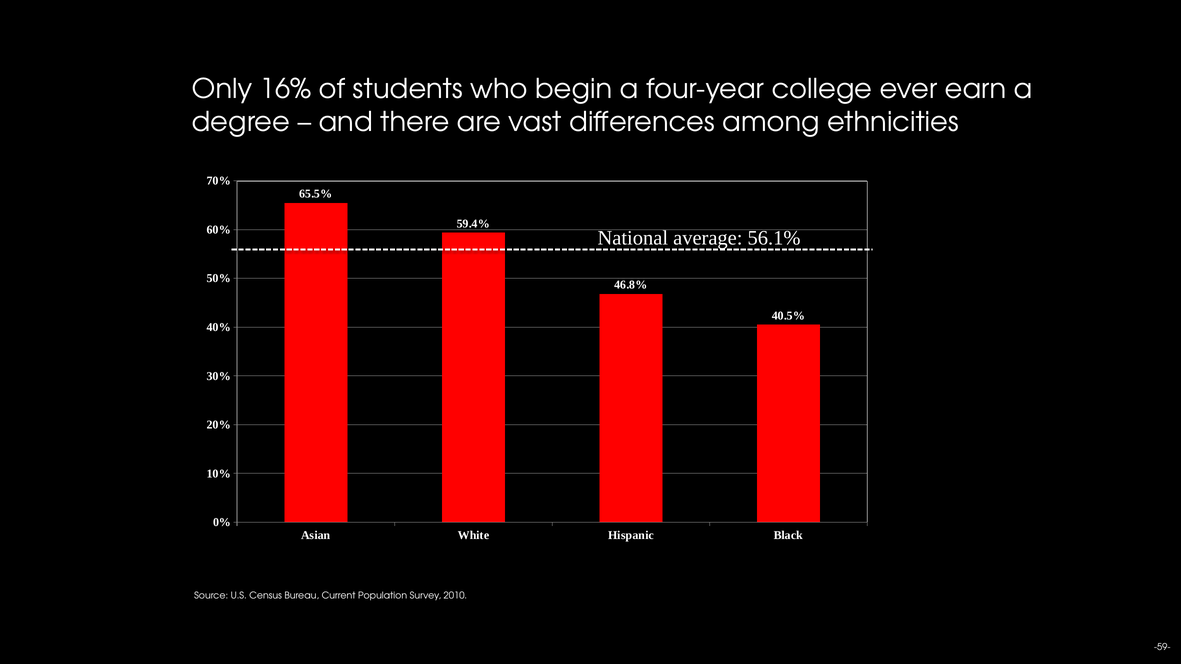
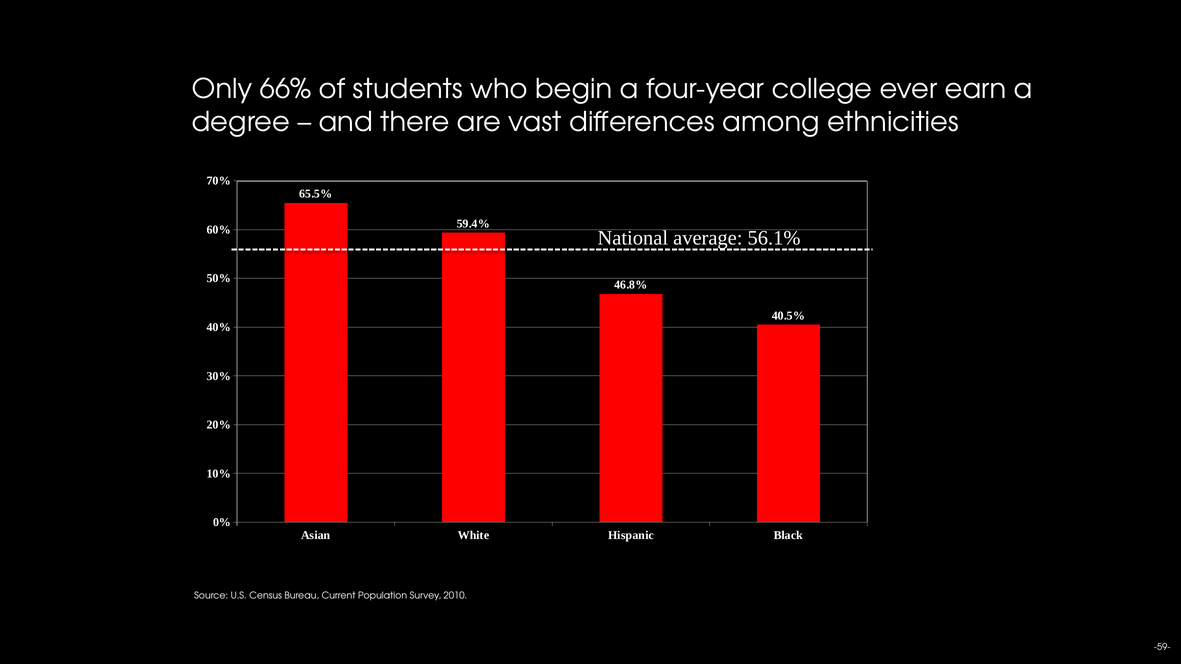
16%: 16% -> 66%
